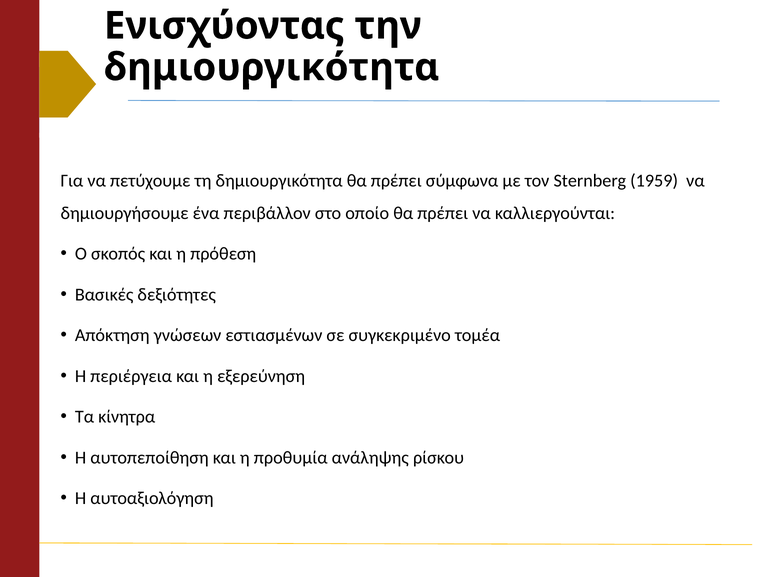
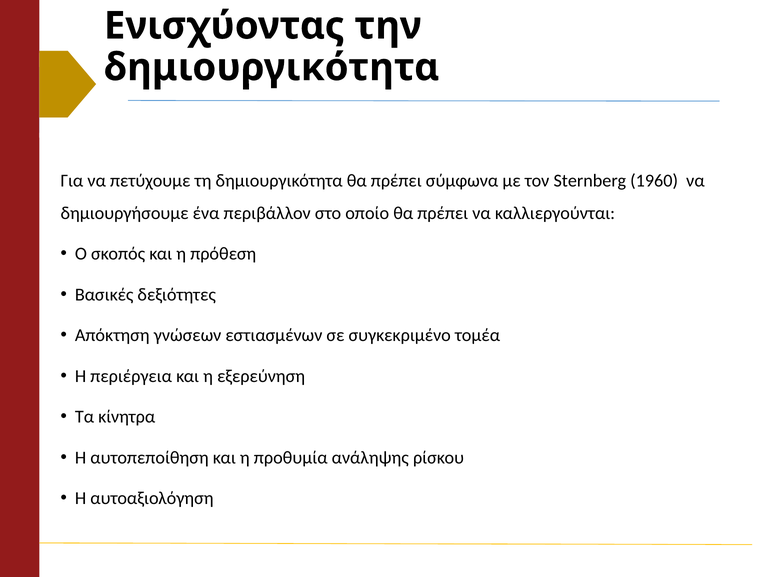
1959: 1959 -> 1960
